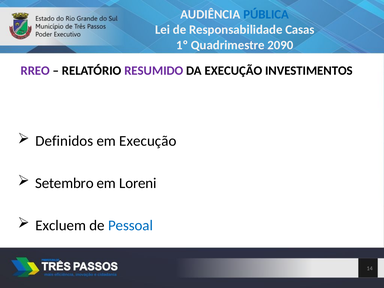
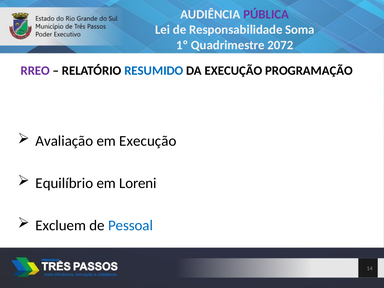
PÚBLICA colour: blue -> purple
Casas: Casas -> Soma
2090: 2090 -> 2072
RESUMIDO colour: purple -> blue
INVESTIMENTOS: INVESTIMENTOS -> PROGRAMAÇÃO
Definidos: Definidos -> Avaliação
Setembro: Setembro -> Equilíbrio
